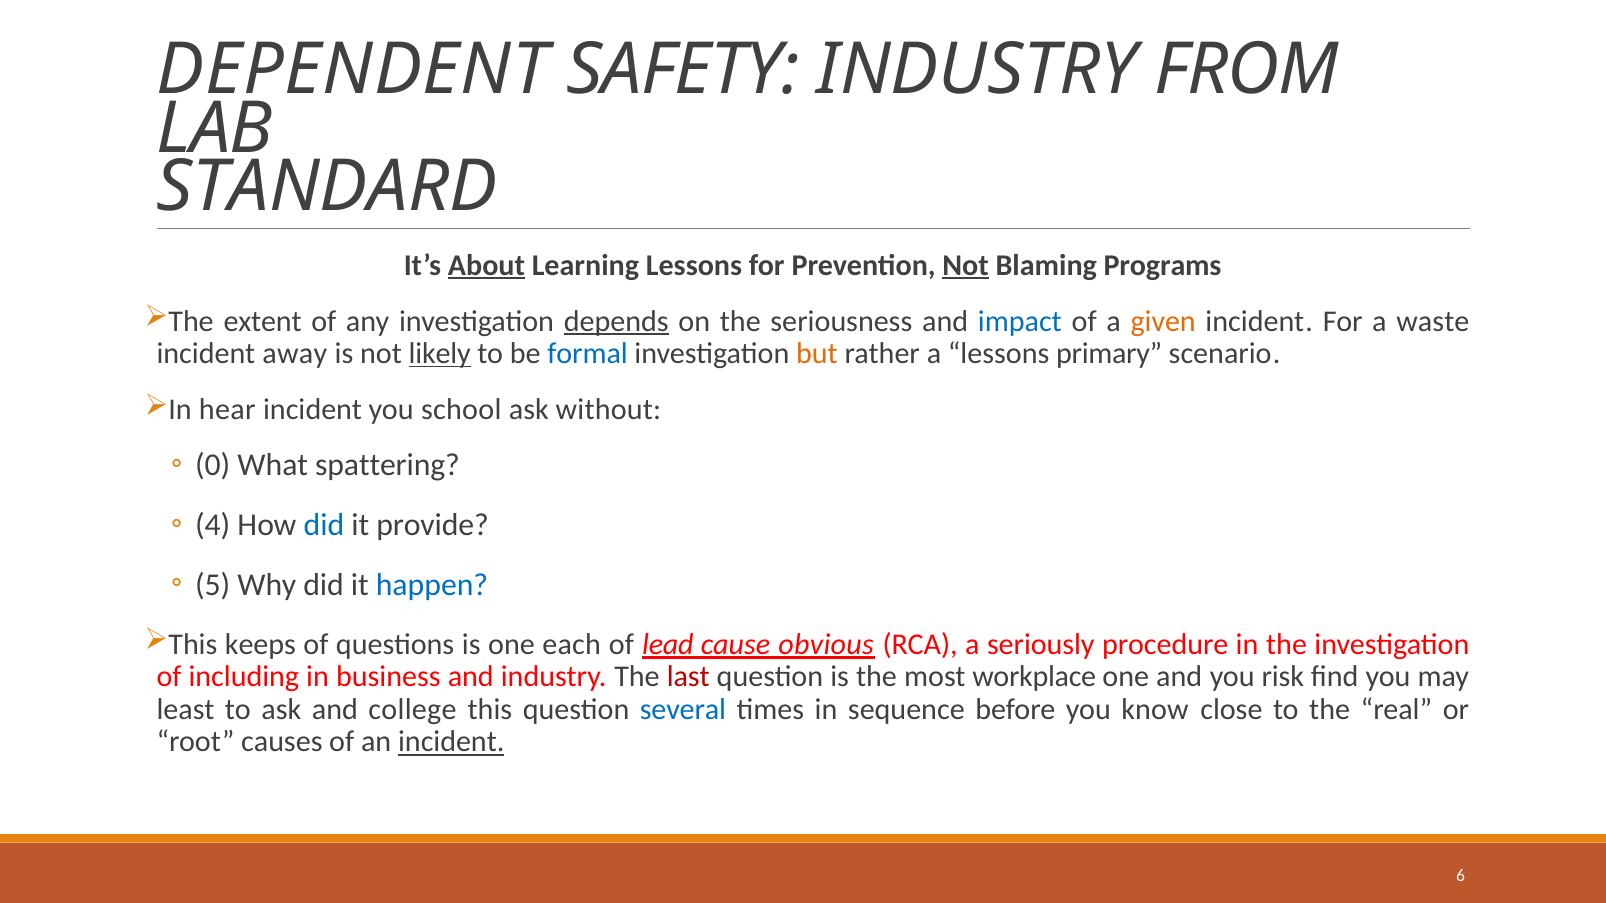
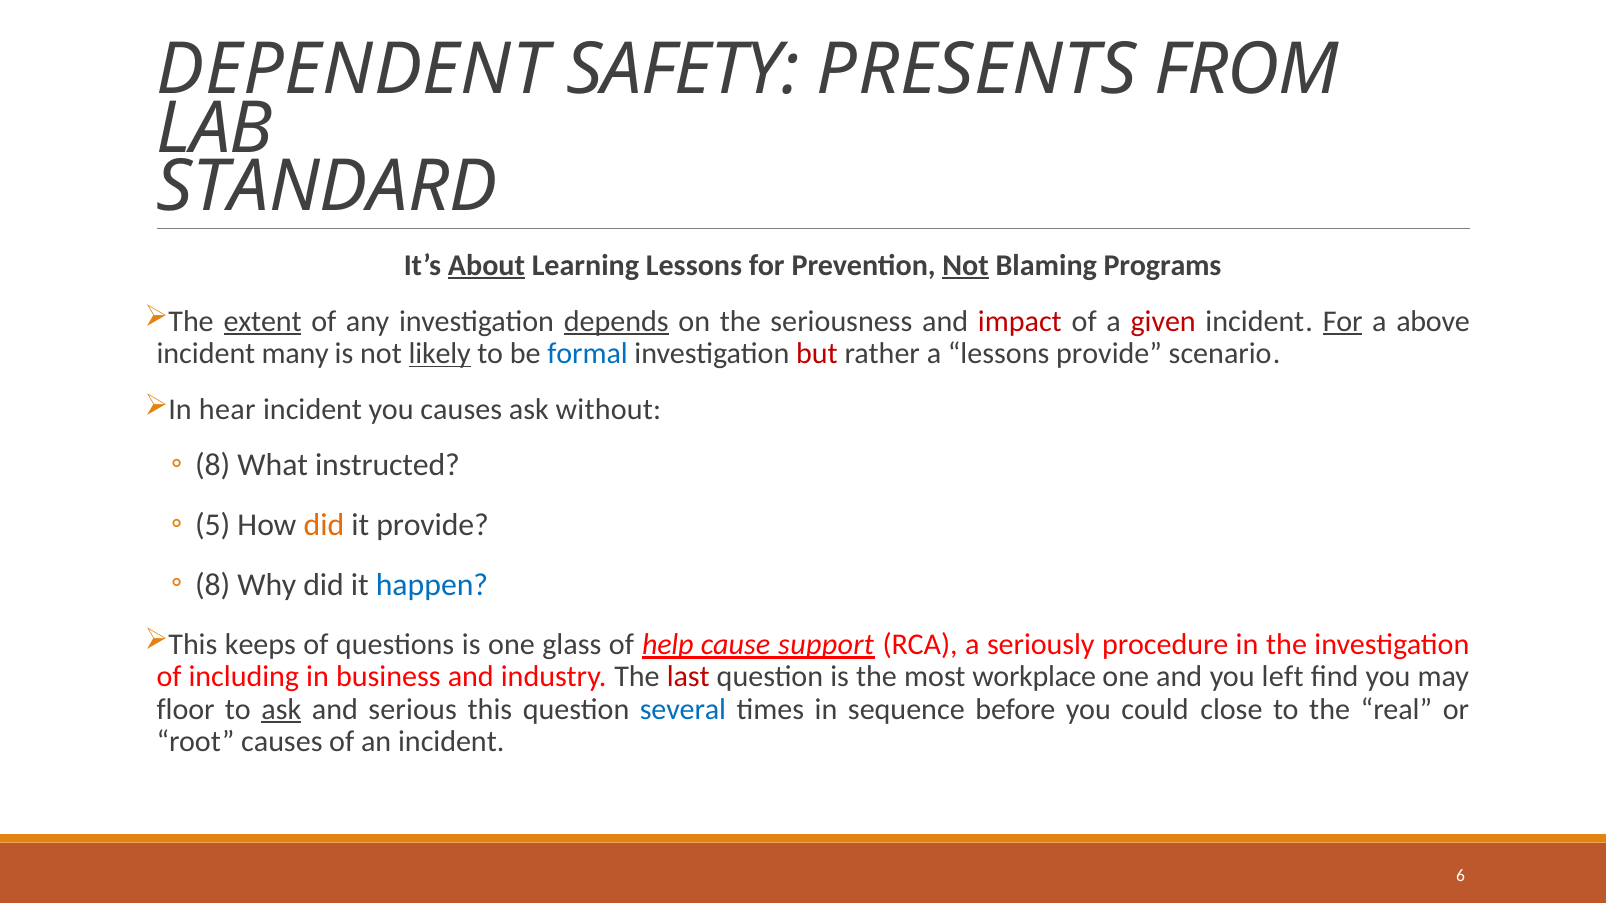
SAFETY INDUSTRY: INDUSTRY -> PRESENTS
extent underline: none -> present
impact colour: blue -> red
given colour: orange -> red
For at (1343, 321) underline: none -> present
waste: waste -> above
away: away -> many
but colour: orange -> red
lessons primary: primary -> provide
you school: school -> causes
0 at (213, 466): 0 -> 8
spattering: spattering -> instructed
4: 4 -> 5
did at (324, 525) colour: blue -> orange
5 at (213, 585): 5 -> 8
each: each -> glass
lead: lead -> help
obvious: obvious -> support
risk: risk -> left
least: least -> floor
ask at (281, 710) underline: none -> present
college: college -> serious
know: know -> could
incident at (451, 742) underline: present -> none
